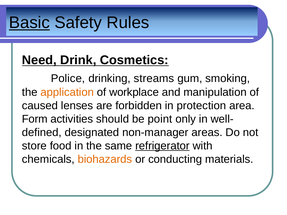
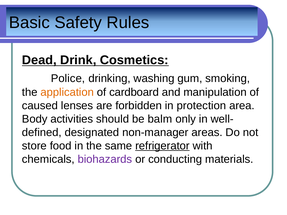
Basic underline: present -> none
Need: Need -> Dead
streams: streams -> washing
workplace: workplace -> cardboard
Form: Form -> Body
point: point -> balm
biohazards colour: orange -> purple
